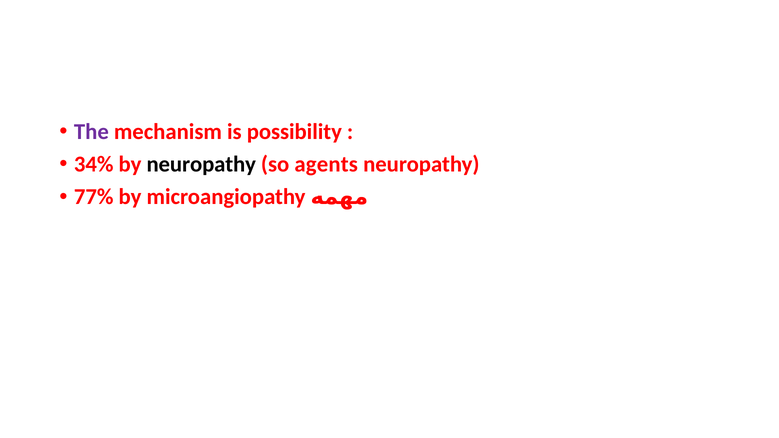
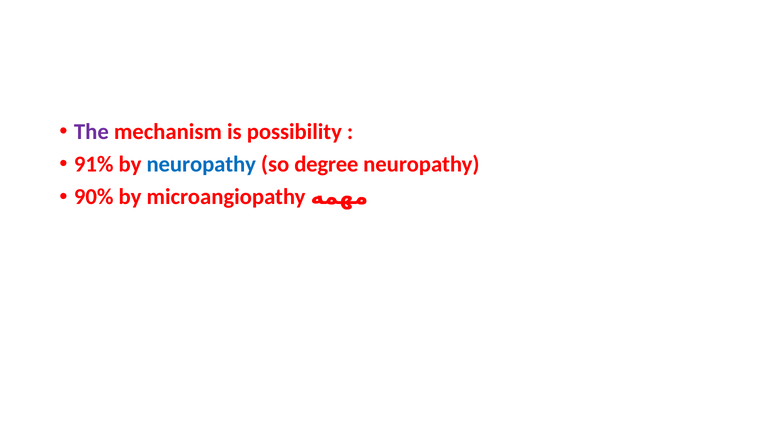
34%: 34% -> 91%
neuropathy at (201, 164) colour: black -> blue
agents: agents -> degree
77%: 77% -> 90%
